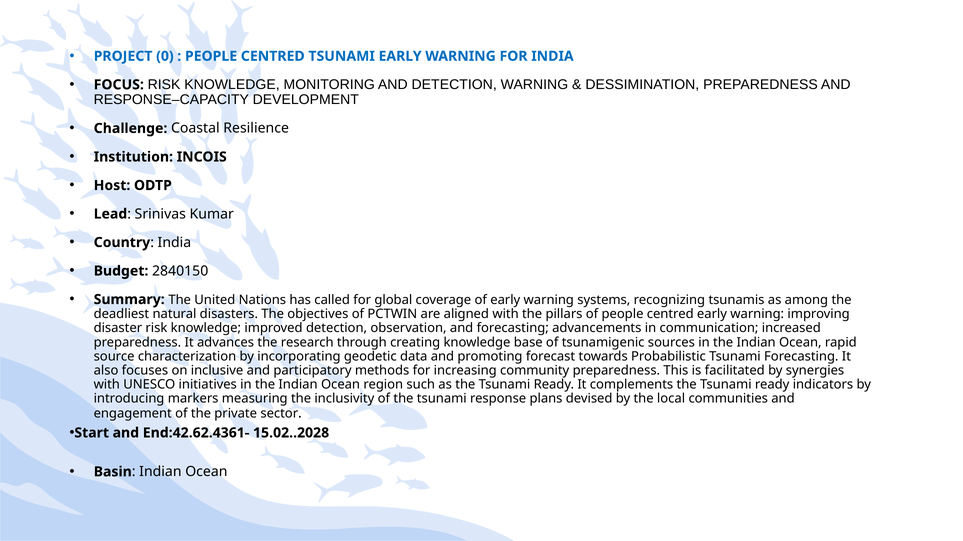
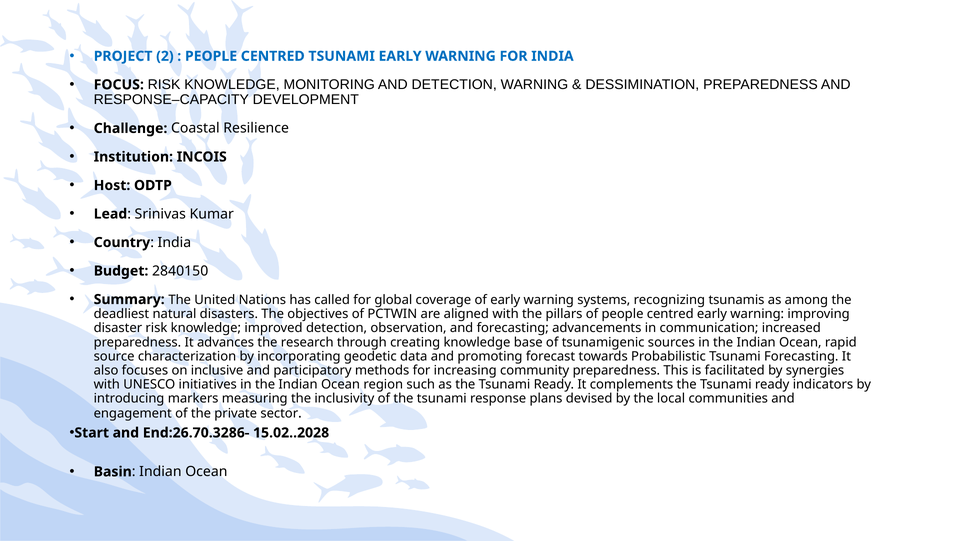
0: 0 -> 2
End:42.62.4361-: End:42.62.4361- -> End:26.70.3286-
